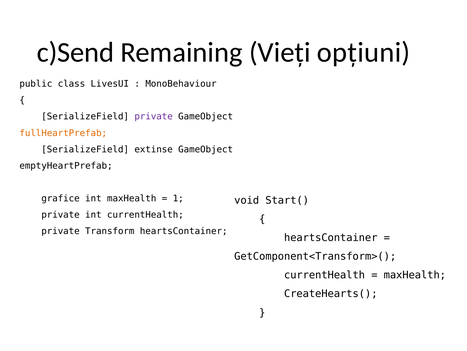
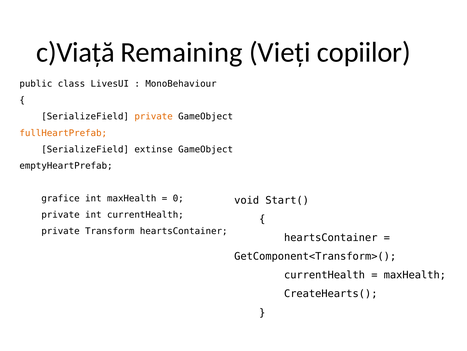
c)Send: c)Send -> c)Viață
opțiuni: opțiuni -> copiilor
private at (154, 116) colour: purple -> orange
1: 1 -> 0
